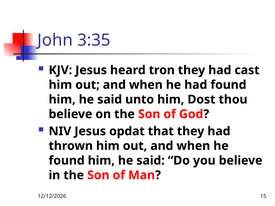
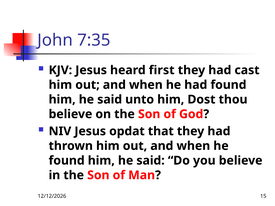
3:35: 3:35 -> 7:35
tron: tron -> first
